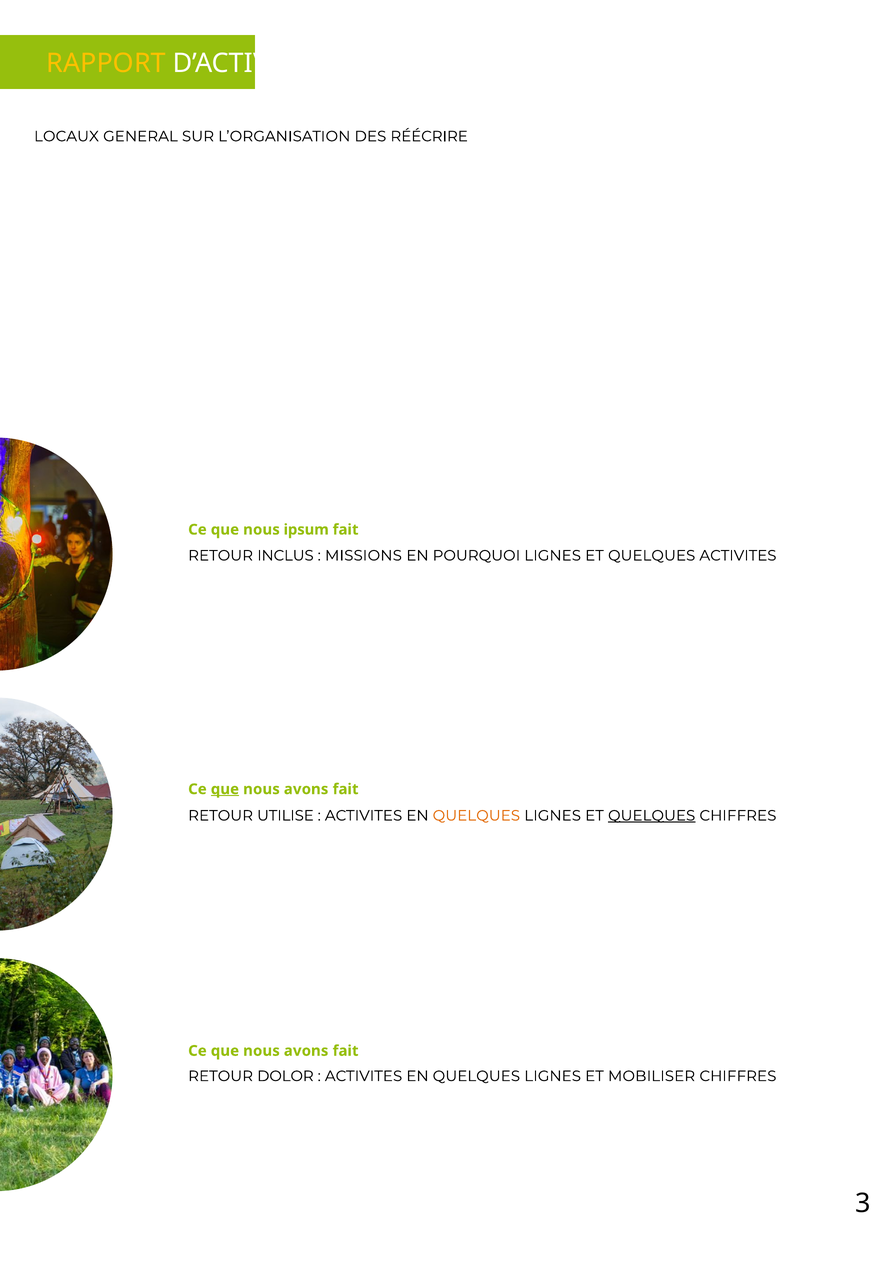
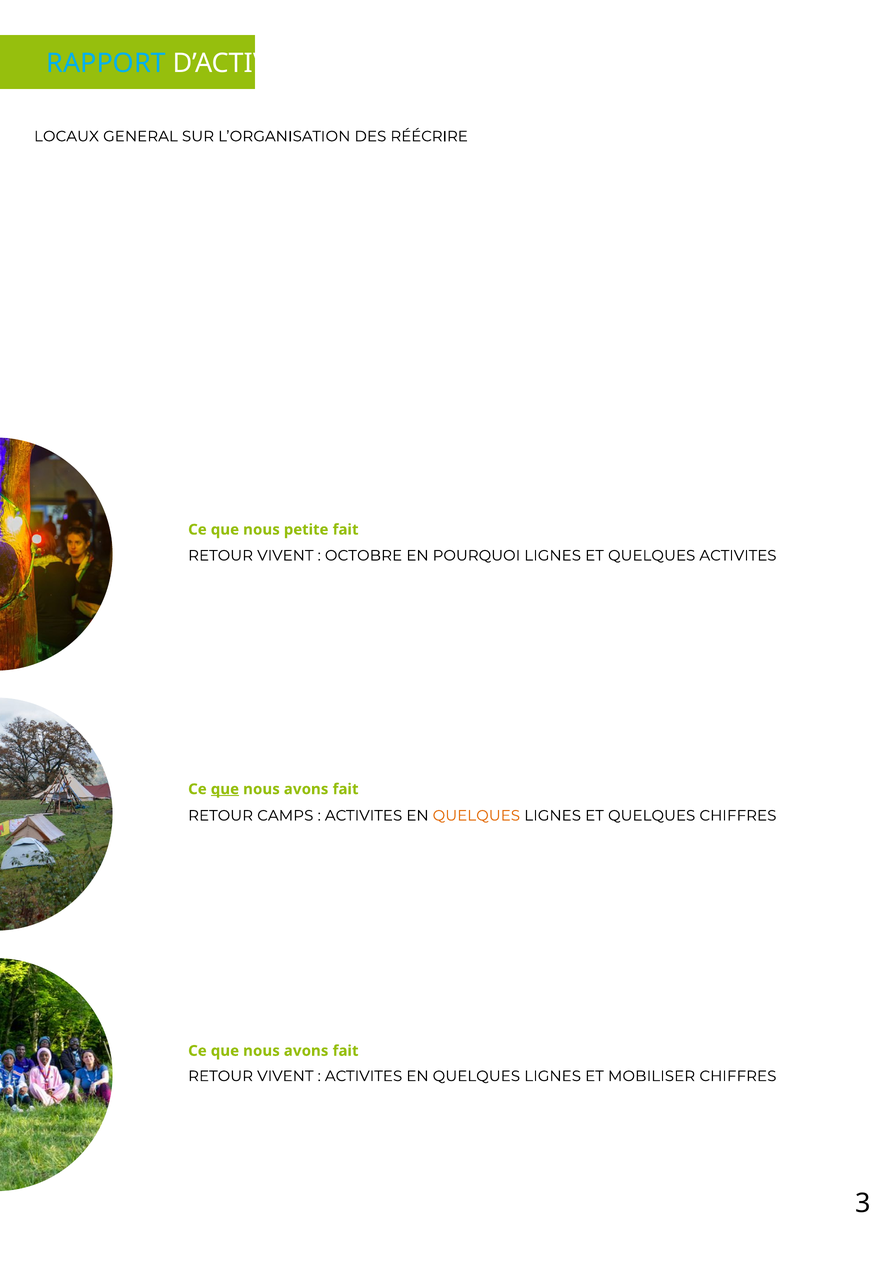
RAPPORT colour: yellow -> light blue
ipsum: ipsum -> petite
INCLUS at (285, 556): INCLUS -> VIVENT
MISSIONS: MISSIONS -> OCTOBRE
UTILISE: UTILISE -> CAMPS
QUELQUES at (652, 816) underline: present -> none
DOLOR at (285, 1076): DOLOR -> VIVENT
